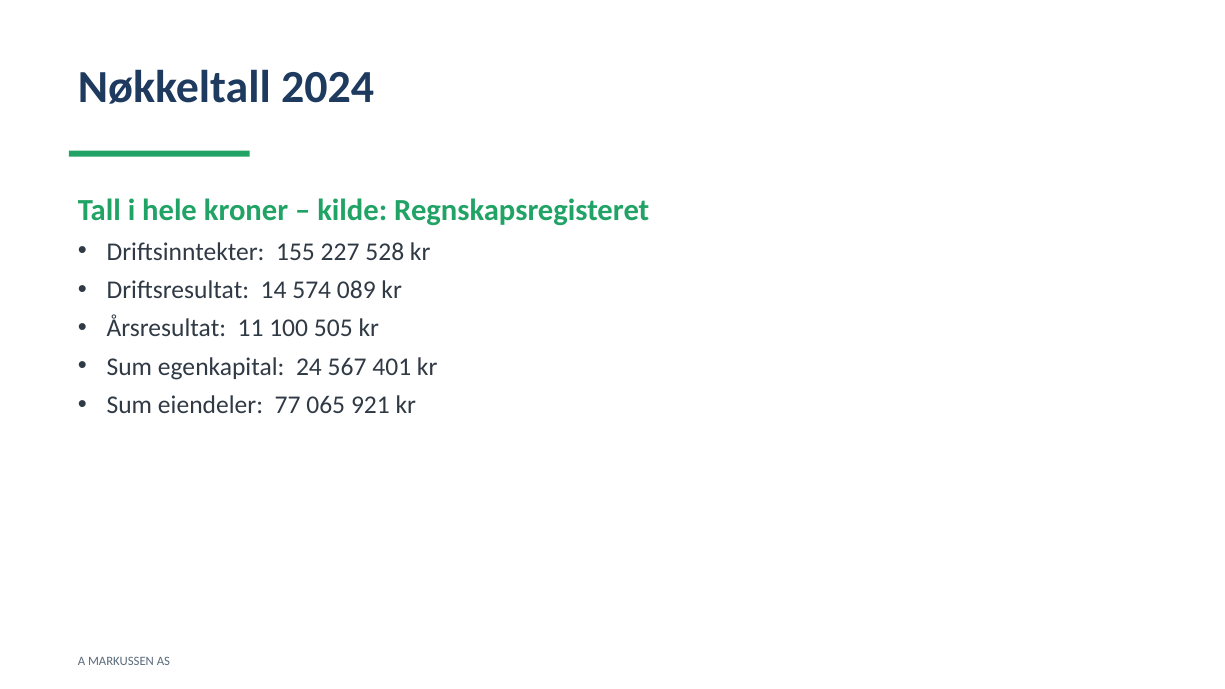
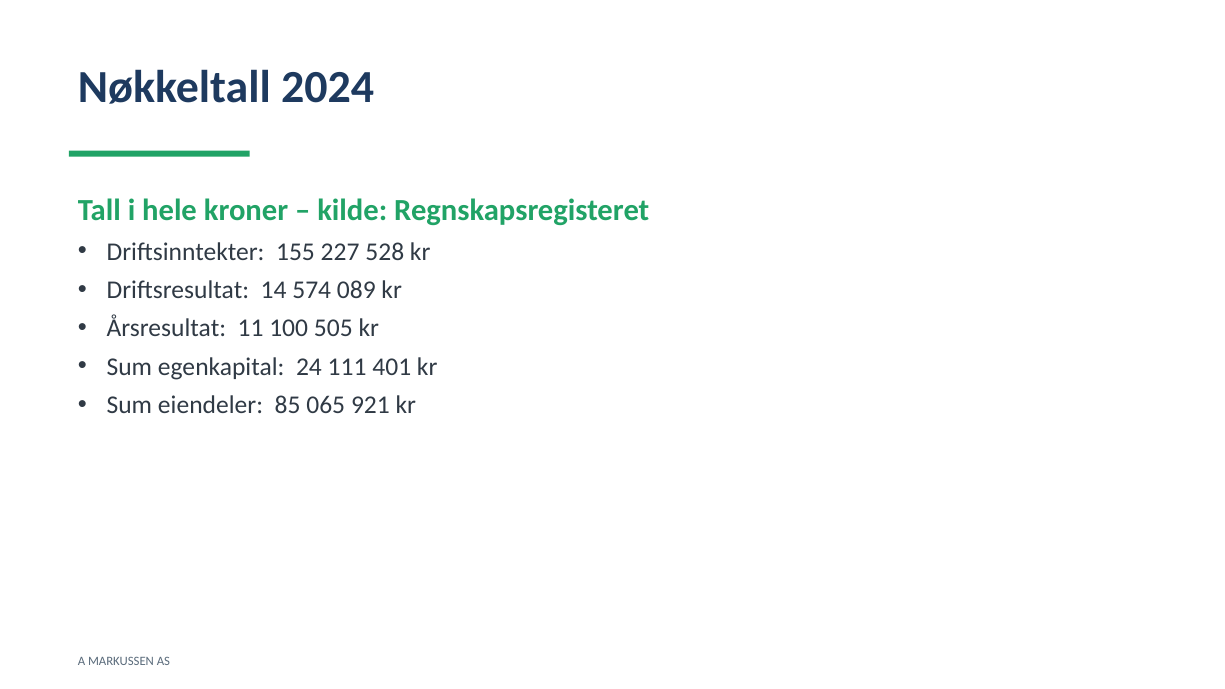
567: 567 -> 111
77: 77 -> 85
